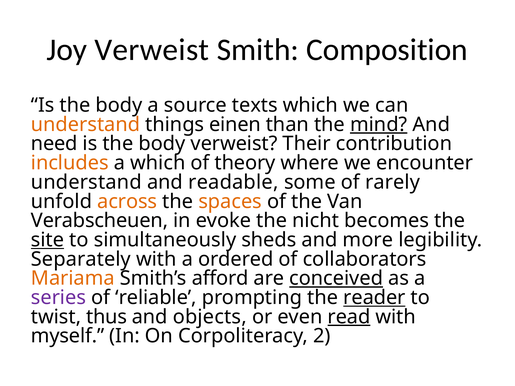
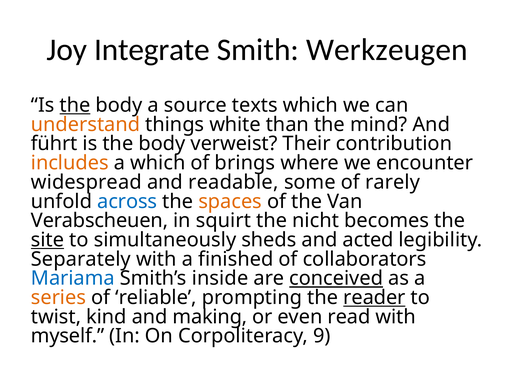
Joy Verweist: Verweist -> Integrate
Composition: Composition -> Werkzeugen
the at (75, 105) underline: none -> present
einen: einen -> white
mind underline: present -> none
need: need -> führt
theory: theory -> brings
understand at (86, 182): understand -> widespread
across colour: orange -> blue
evoke: evoke -> squirt
more: more -> acted
ordered: ordered -> finished
Mariama colour: orange -> blue
afford: afford -> inside
series colour: purple -> orange
thus: thus -> kind
objects: objects -> making
read underline: present -> none
2: 2 -> 9
